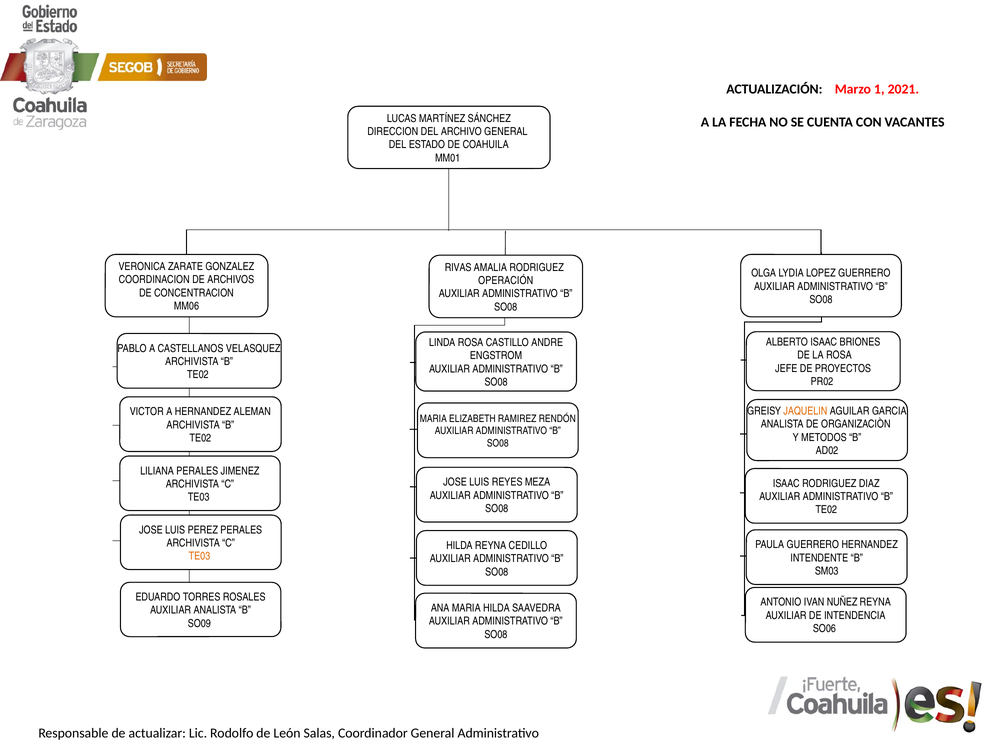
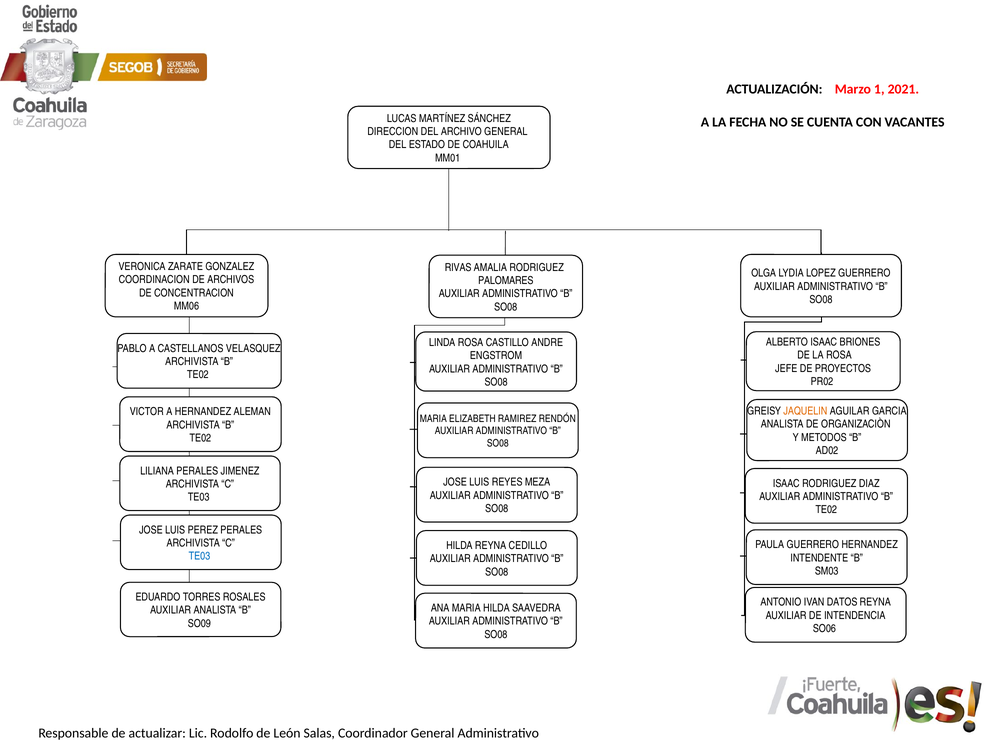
OPERACIÓN: OPERACIÓN -> PALOMARES
TE03 at (199, 556) colour: orange -> blue
NUÑEZ: NUÑEZ -> DATOS
